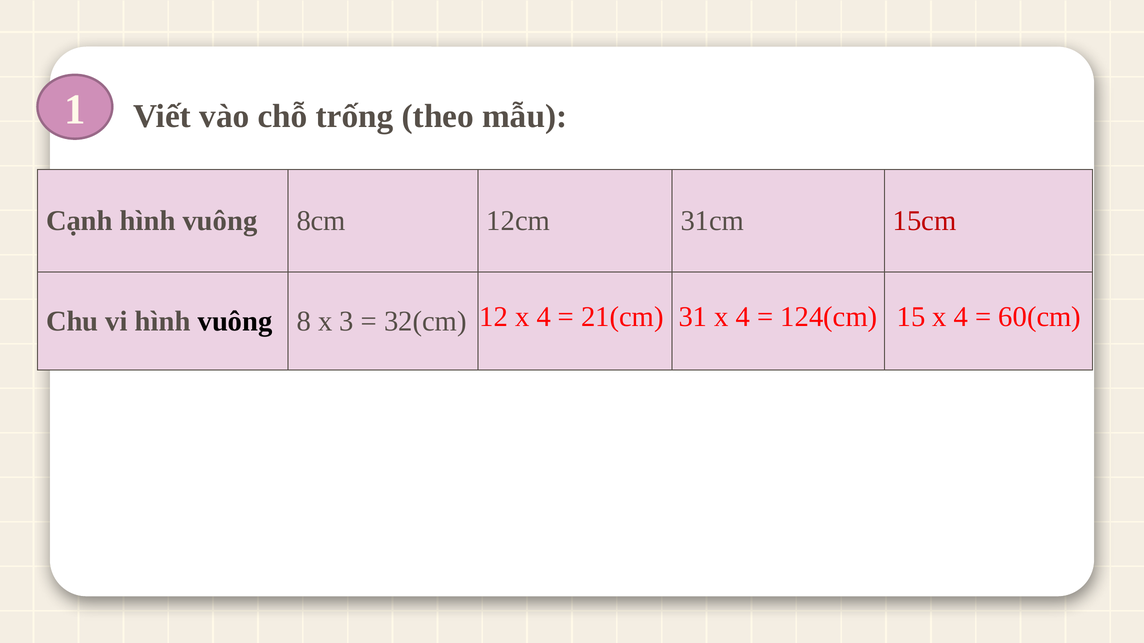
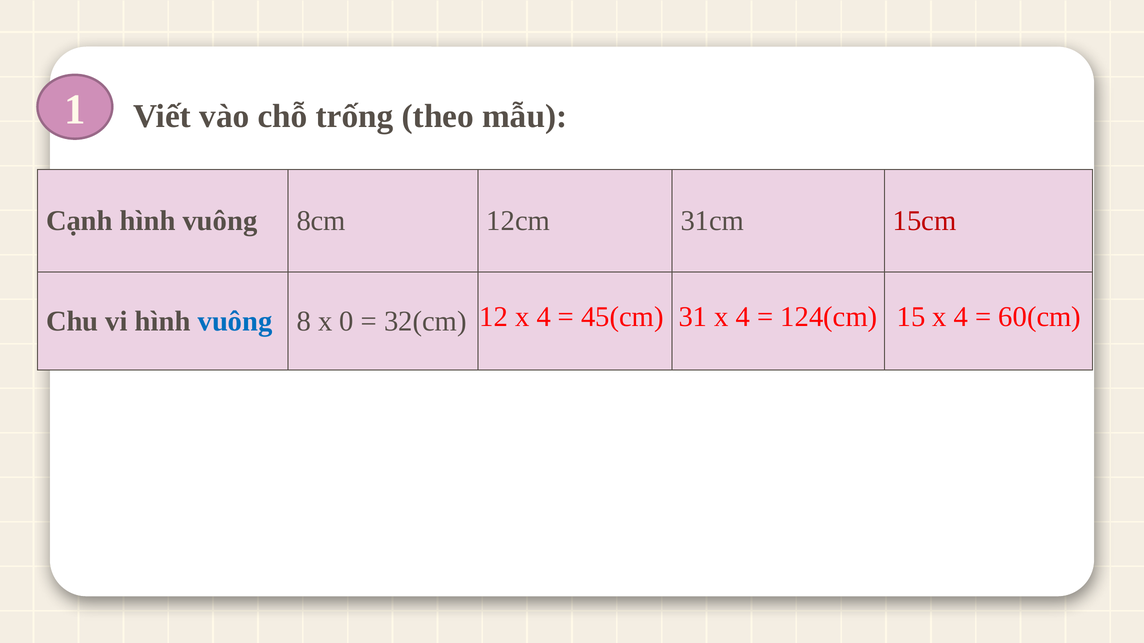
vuông at (235, 321) colour: black -> blue
3: 3 -> 0
21(cm: 21(cm -> 45(cm
